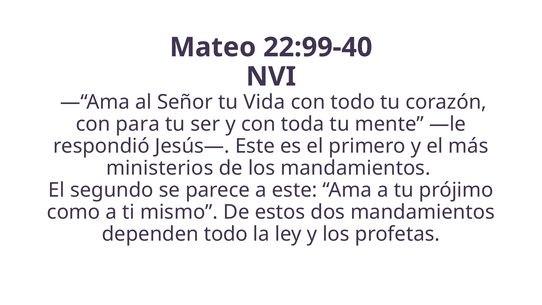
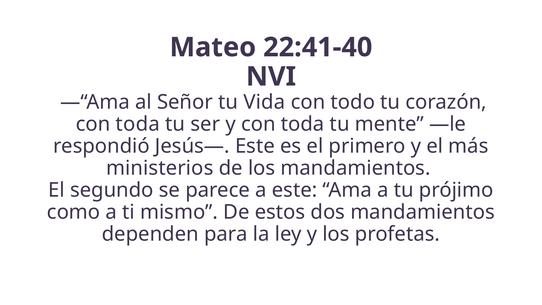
22:99-40: 22:99-40 -> 22:41-40
para at (138, 124): para -> toda
dependen todo: todo -> para
